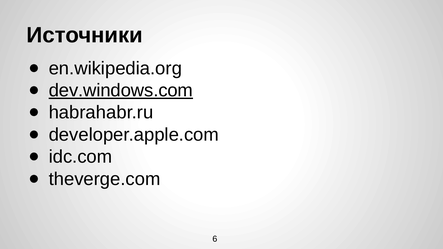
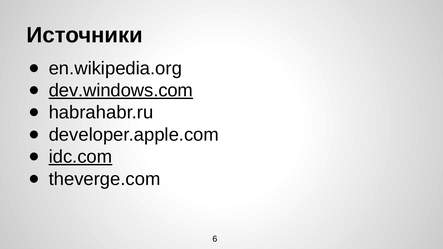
idc.com underline: none -> present
